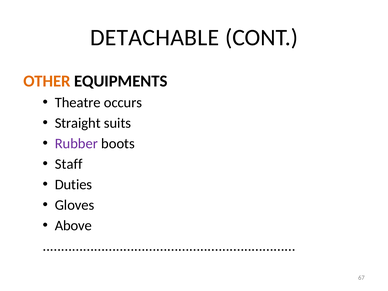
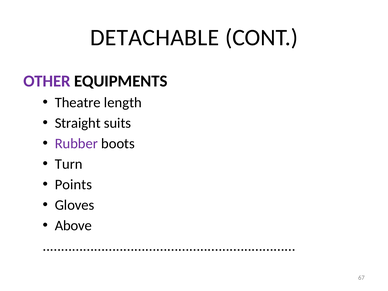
OTHER colour: orange -> purple
occurs: occurs -> length
Staff: Staff -> Turn
Duties: Duties -> Points
